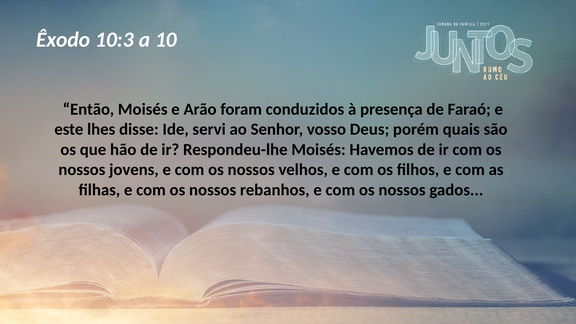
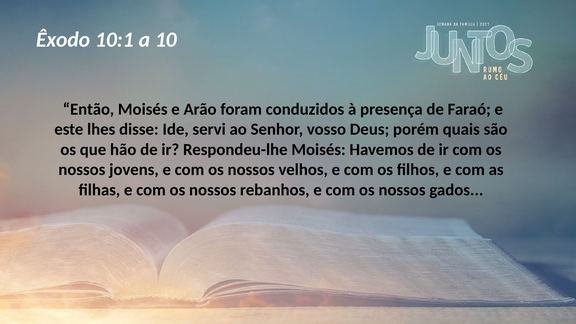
10:3: 10:3 -> 10:1
